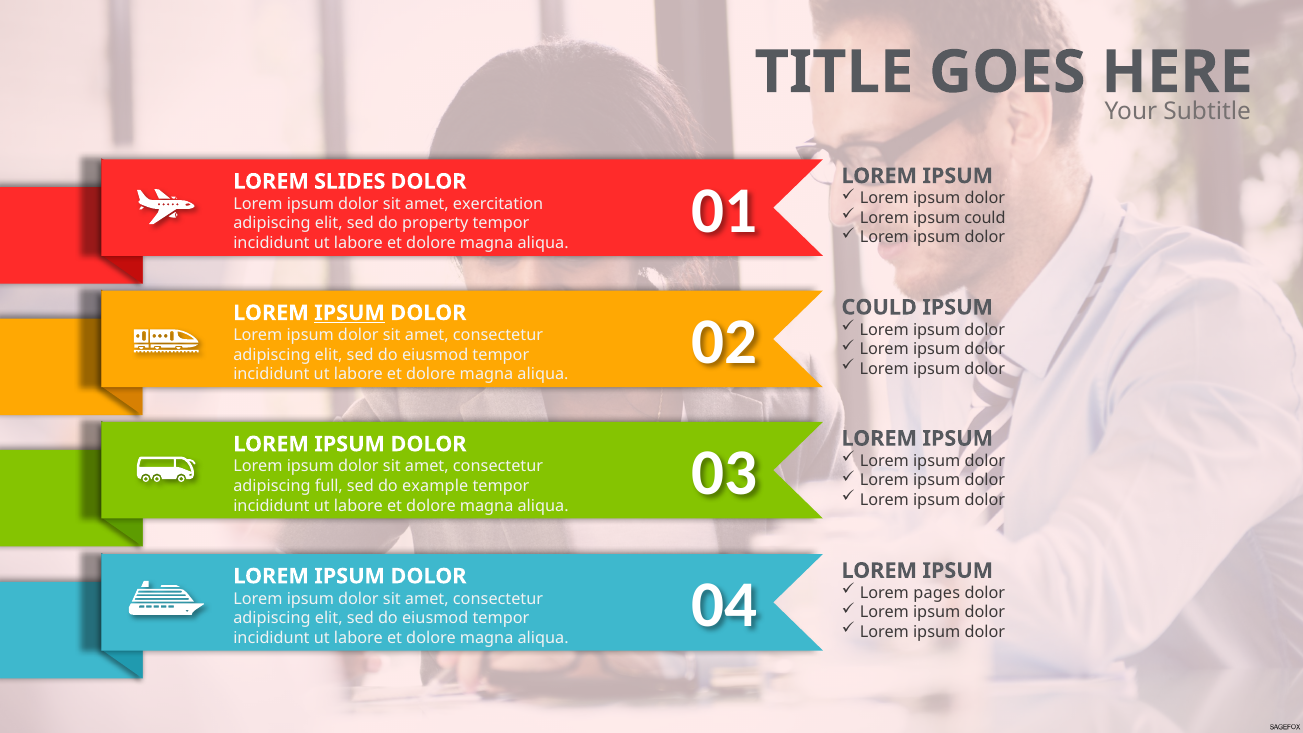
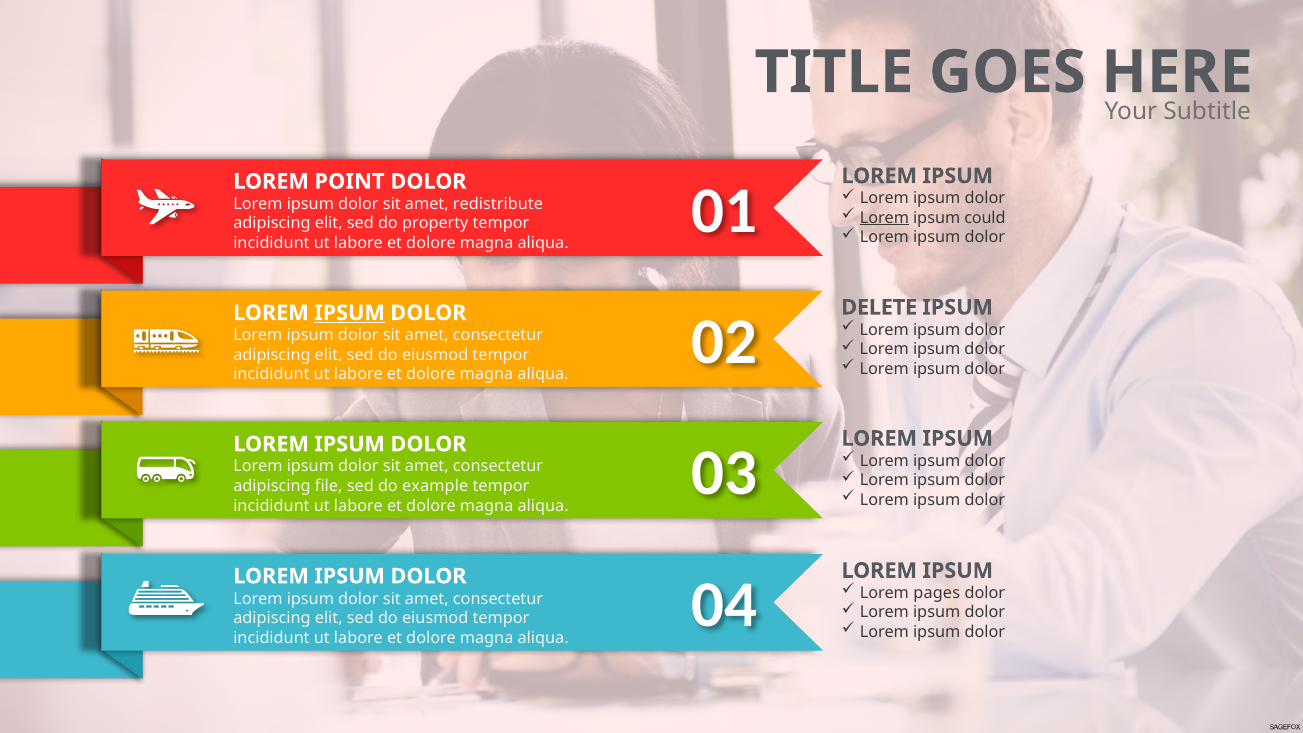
SLIDES: SLIDES -> POINT
exercitation: exercitation -> redistribute
Lorem at (884, 218) underline: none -> present
COULD at (879, 307): COULD -> DELETE
full: full -> file
